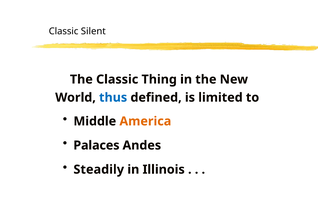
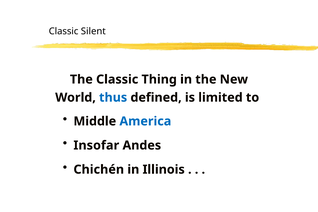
America colour: orange -> blue
Palaces: Palaces -> Insofar
Steadily: Steadily -> Chichén
